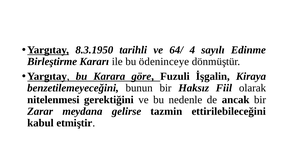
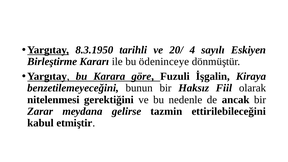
64/: 64/ -> 20/
Edinme: Edinme -> Eskiyen
